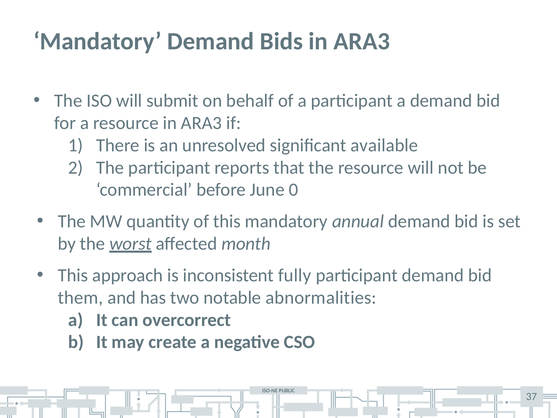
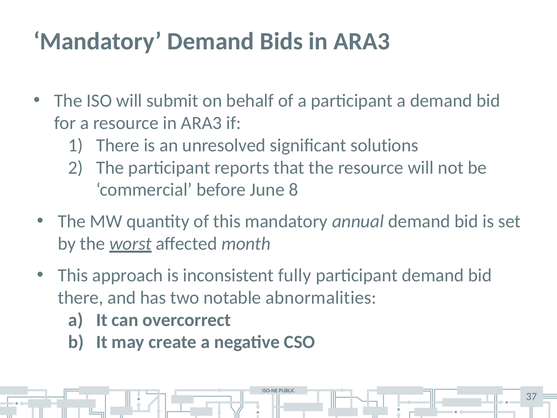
available: available -> solutions
0: 0 -> 8
them at (81, 297): them -> there
